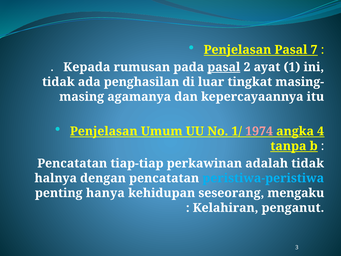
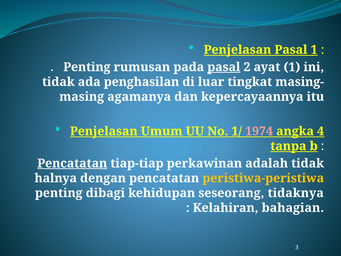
Pasal 7: 7 -> 1
Kepada at (87, 67): Kepada -> Penting
Pencatatan at (72, 163) underline: none -> present
peristiwa-peristiwa colour: light blue -> yellow
hanya: hanya -> dibagi
mengaku: mengaku -> tidaknya
penganut: penganut -> bahagian
